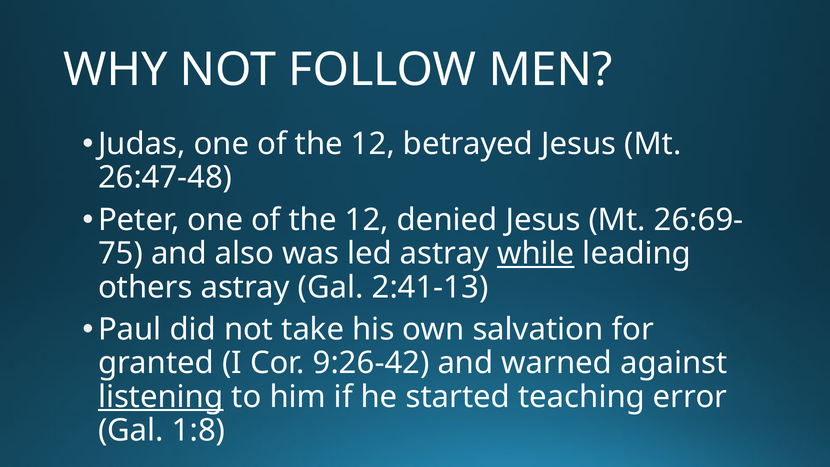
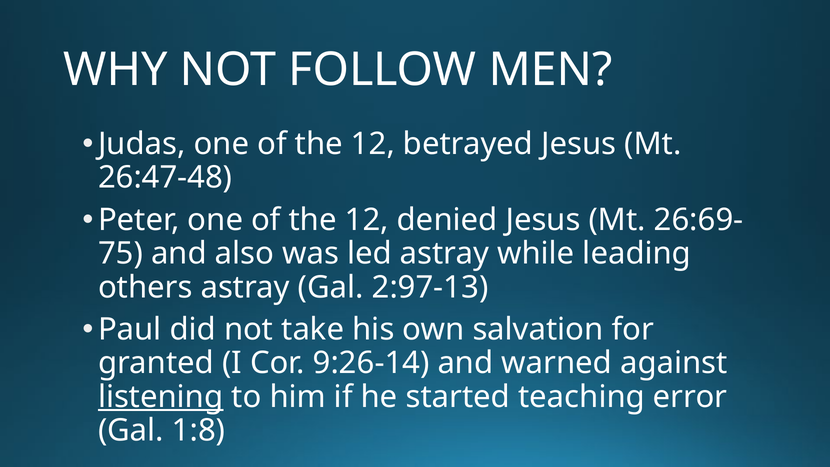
while underline: present -> none
2:41-13: 2:41-13 -> 2:97-13
9:26-42: 9:26-42 -> 9:26-14
